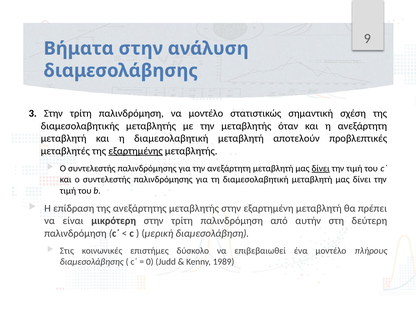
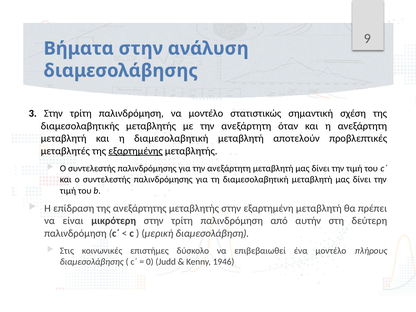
με την μεταβλητής: μεταβλητής -> ανεξάρτητη
δίνει at (321, 168) underline: present -> none
1989: 1989 -> 1946
